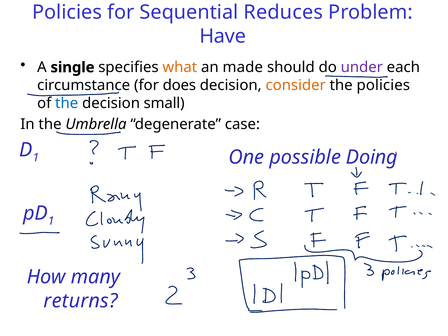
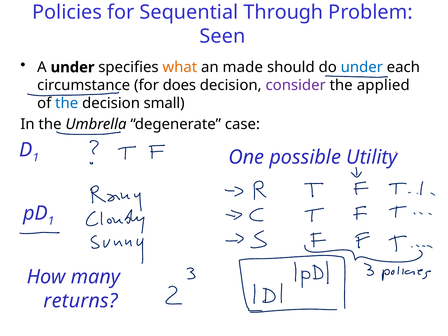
Reduces: Reduces -> Through
Have: Have -> Seen
A single: single -> under
under at (362, 67) colour: purple -> blue
consider colour: orange -> purple
the policies: policies -> applied
Doing: Doing -> Utility
